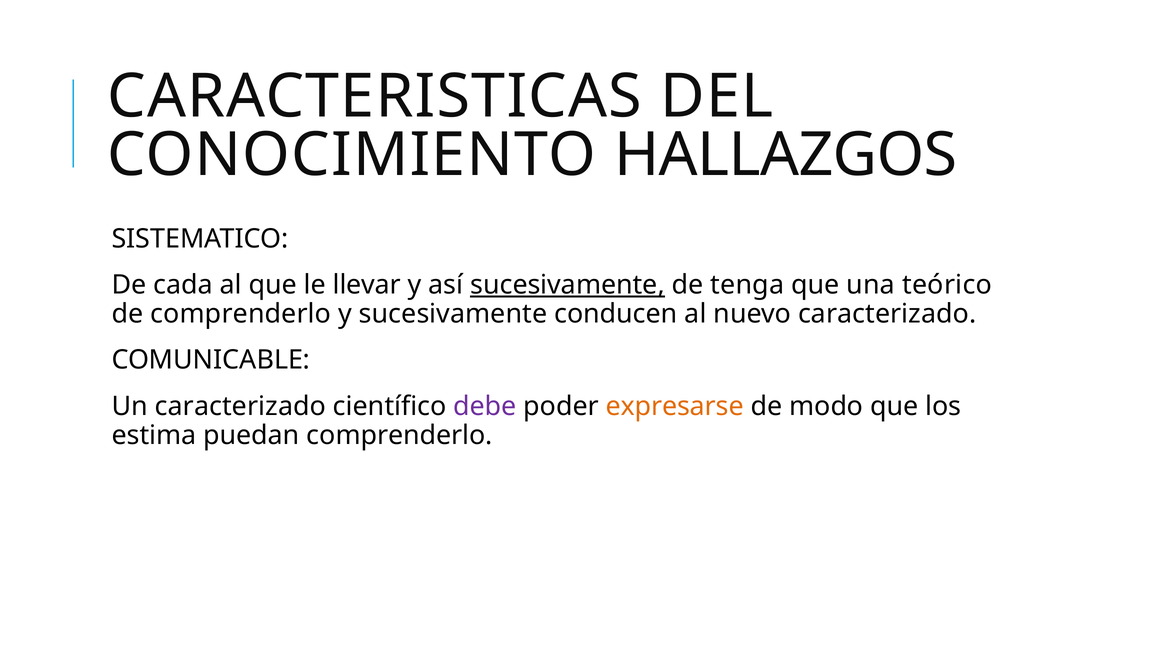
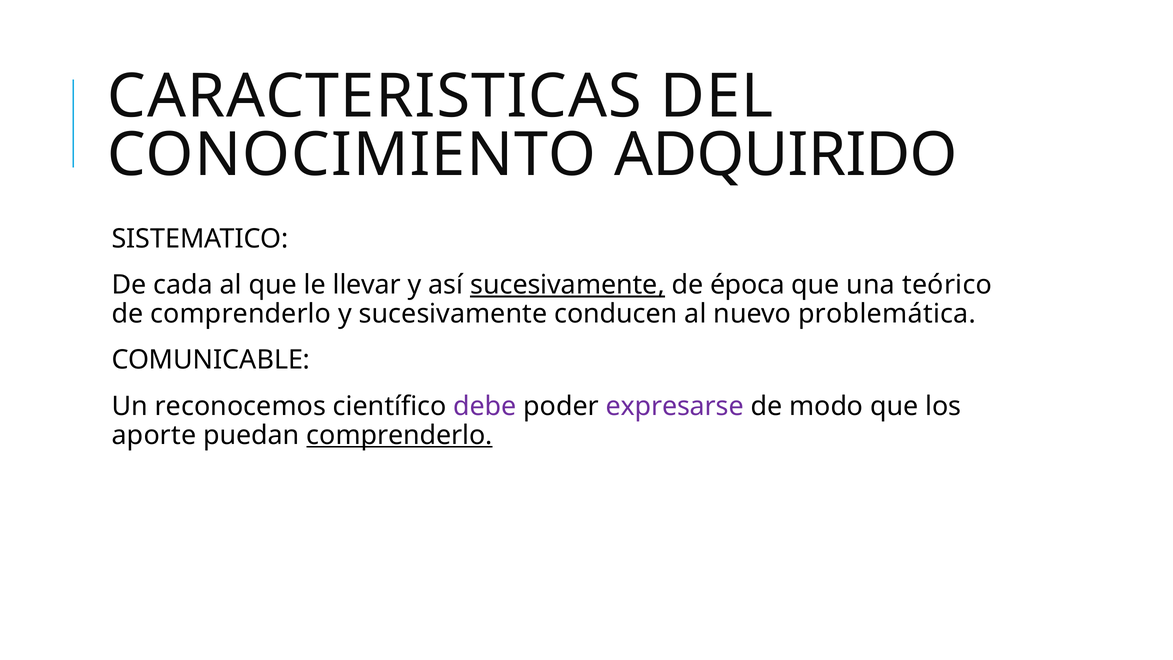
HALLAZGOS: HALLAZGOS -> ADQUIRIDO
tenga: tenga -> época
nuevo caracterizado: caracterizado -> problemática
Un caracterizado: caracterizado -> reconocemos
expresarse colour: orange -> purple
estima: estima -> aporte
comprenderlo at (400, 435) underline: none -> present
